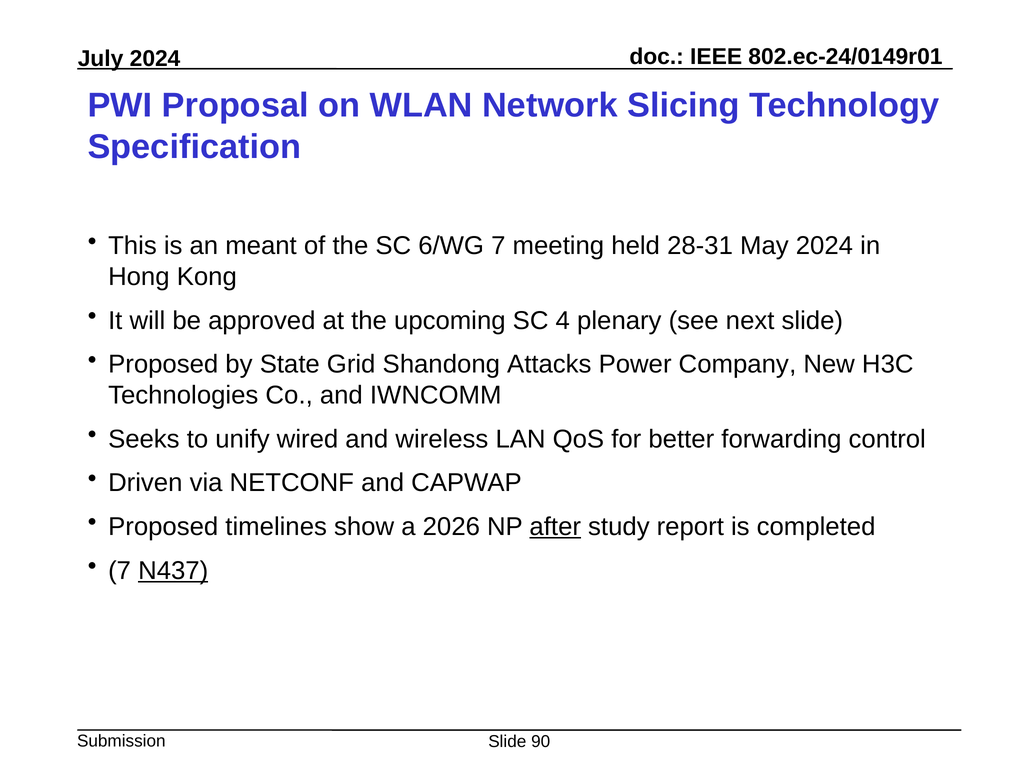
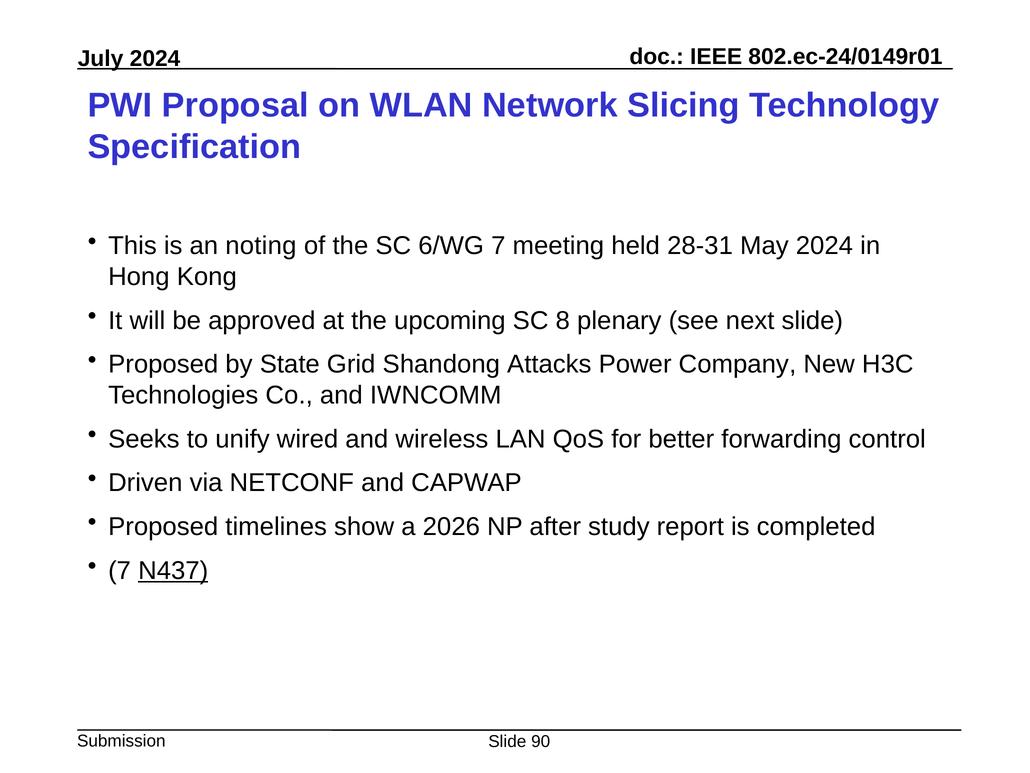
meant: meant -> noting
4: 4 -> 8
after underline: present -> none
